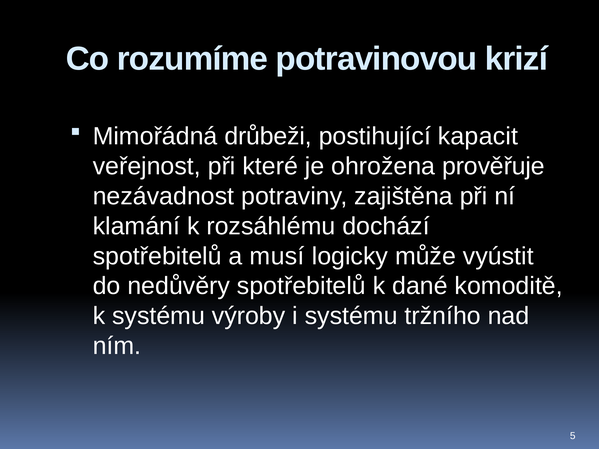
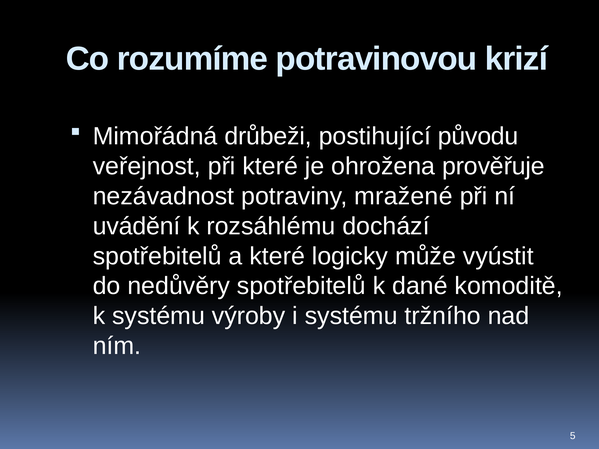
kapacit: kapacit -> původu
zajištěna: zajištěna -> mražené
klamání: klamání -> uvádění
a musí: musí -> které
